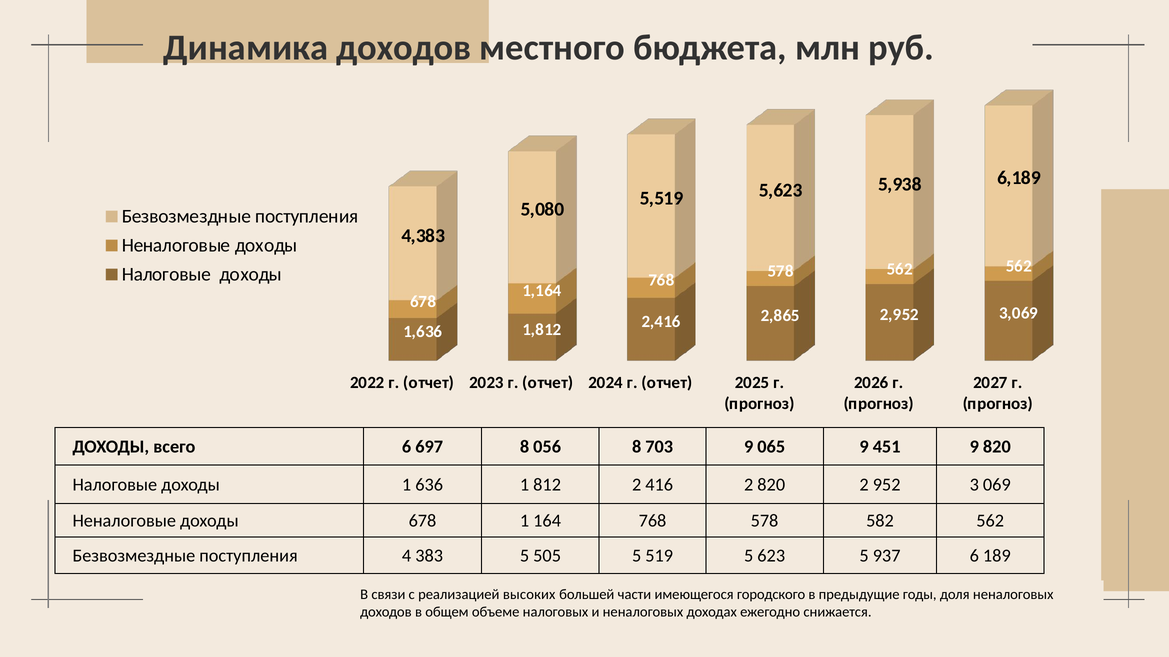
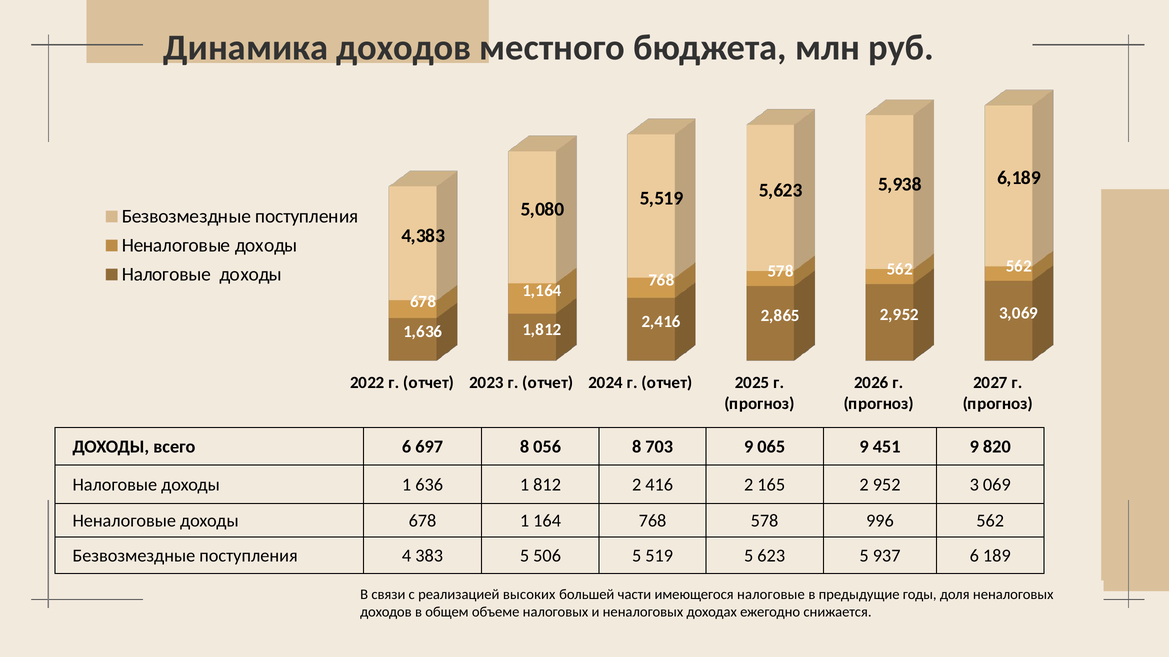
2 820: 820 -> 165
582: 582 -> 996
505: 505 -> 506
имеющегося городского: городского -> налоговые
